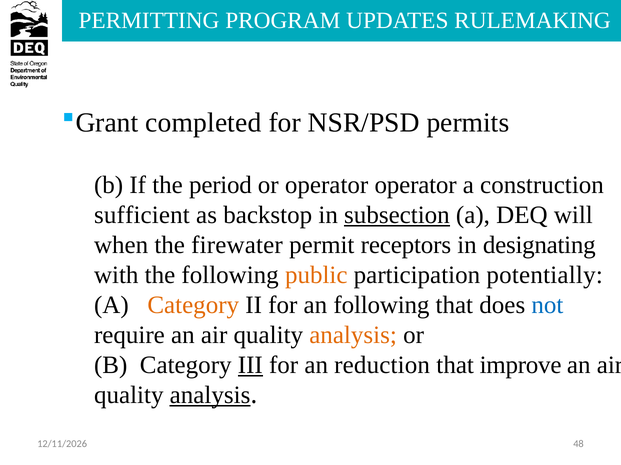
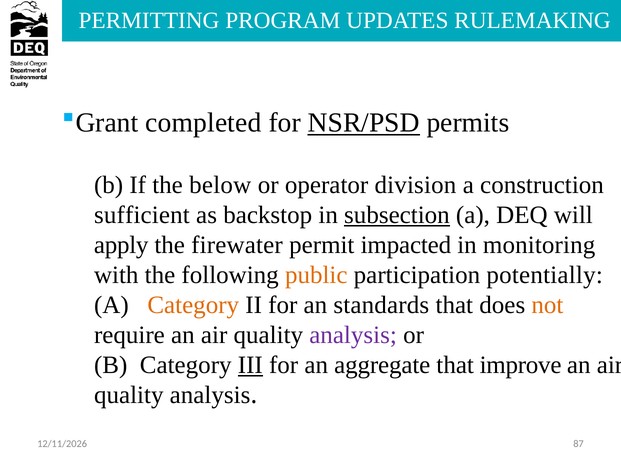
NSR/PSD underline: none -> present
period: period -> below
operator operator: operator -> division
when: when -> apply
receptors: receptors -> impacted
designating: designating -> monitoring
an following: following -> standards
not colour: blue -> orange
analysis at (353, 335) colour: orange -> purple
reduction: reduction -> aggregate
analysis at (210, 396) underline: present -> none
48: 48 -> 87
